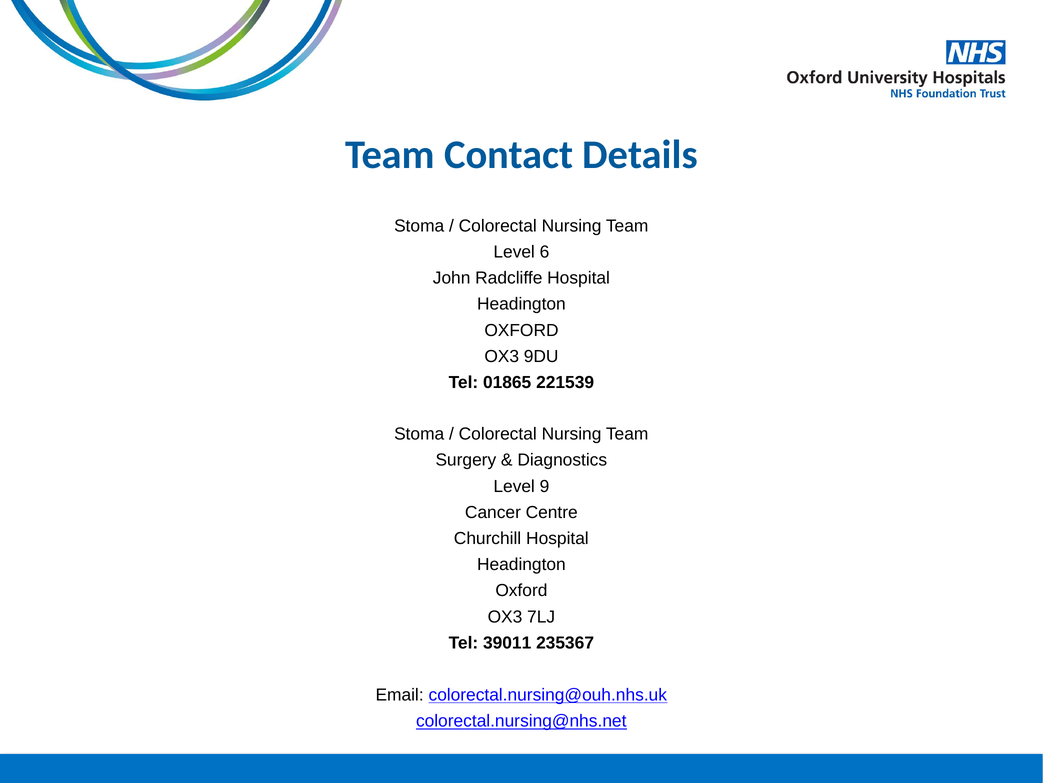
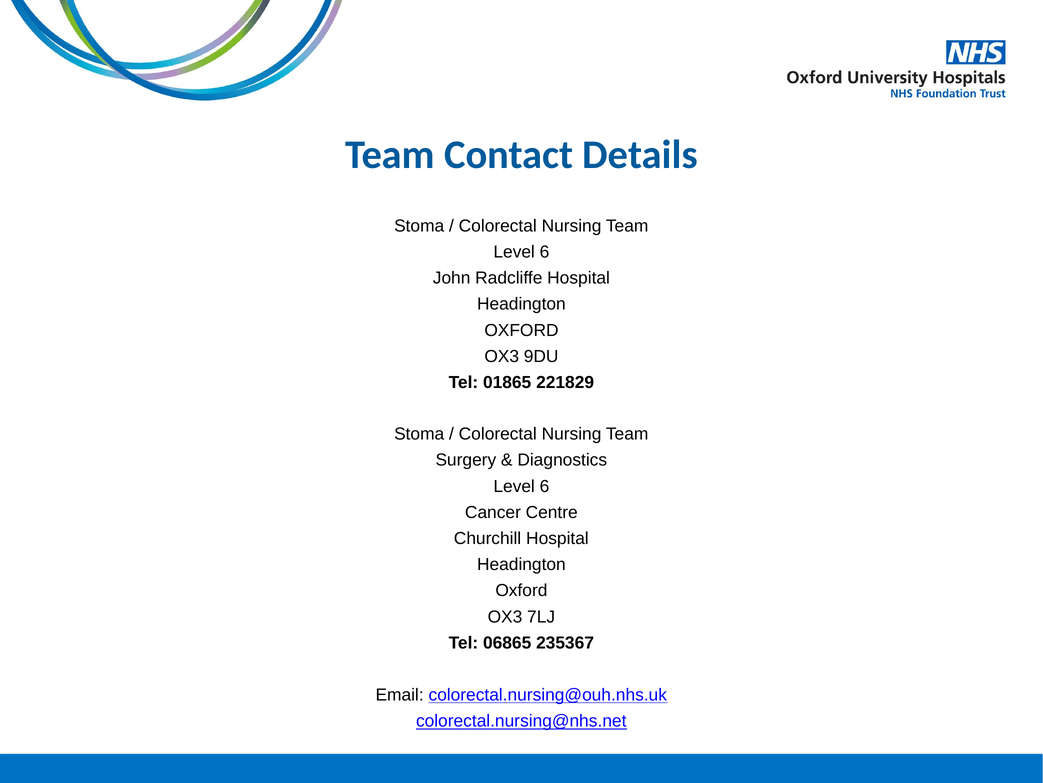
221539: 221539 -> 221829
9 at (544, 486): 9 -> 6
39011: 39011 -> 06865
